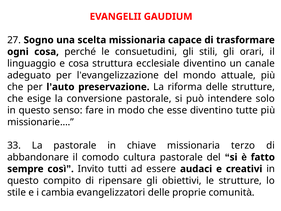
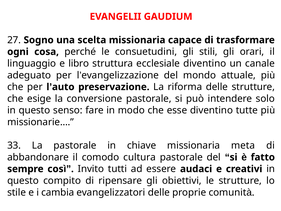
e cosa: cosa -> libro
terzo: terzo -> meta
